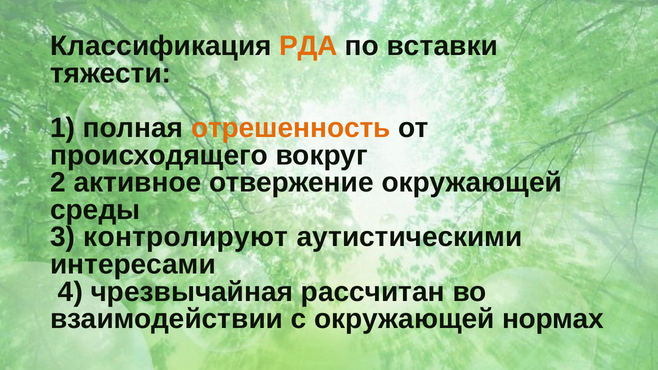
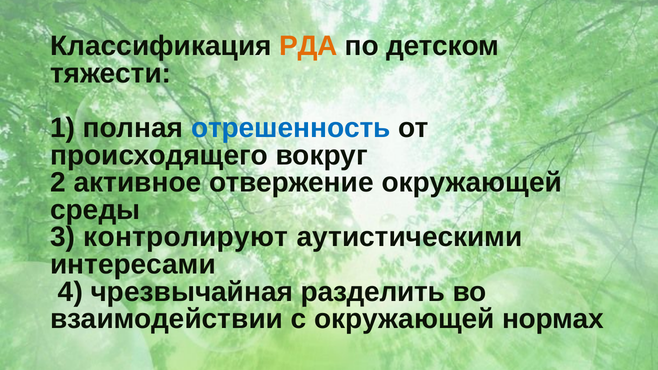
вставки: вставки -> детском
отрешенность colour: orange -> blue
рассчитан: рассчитан -> разделить
